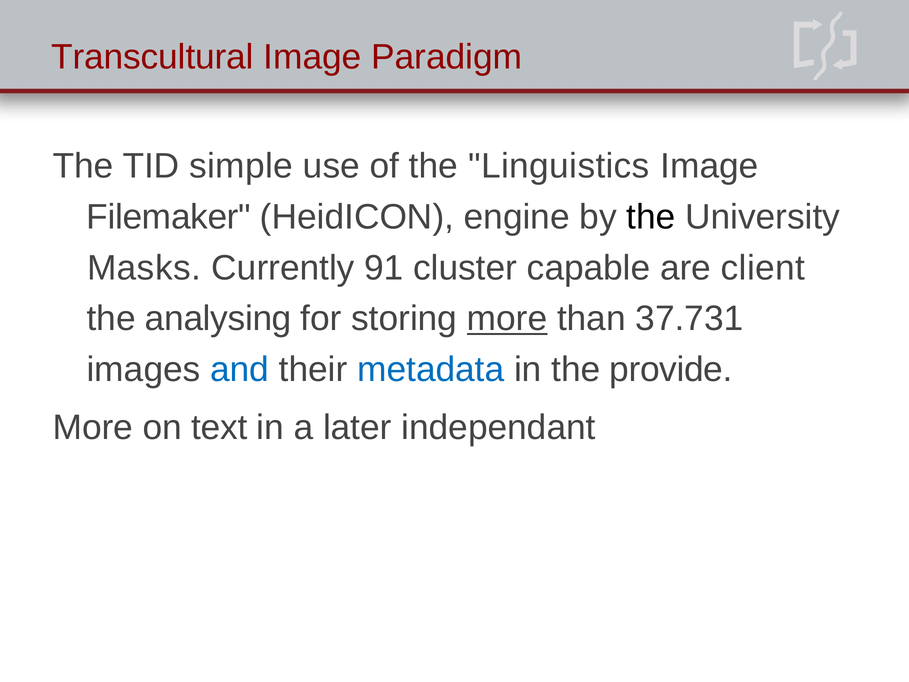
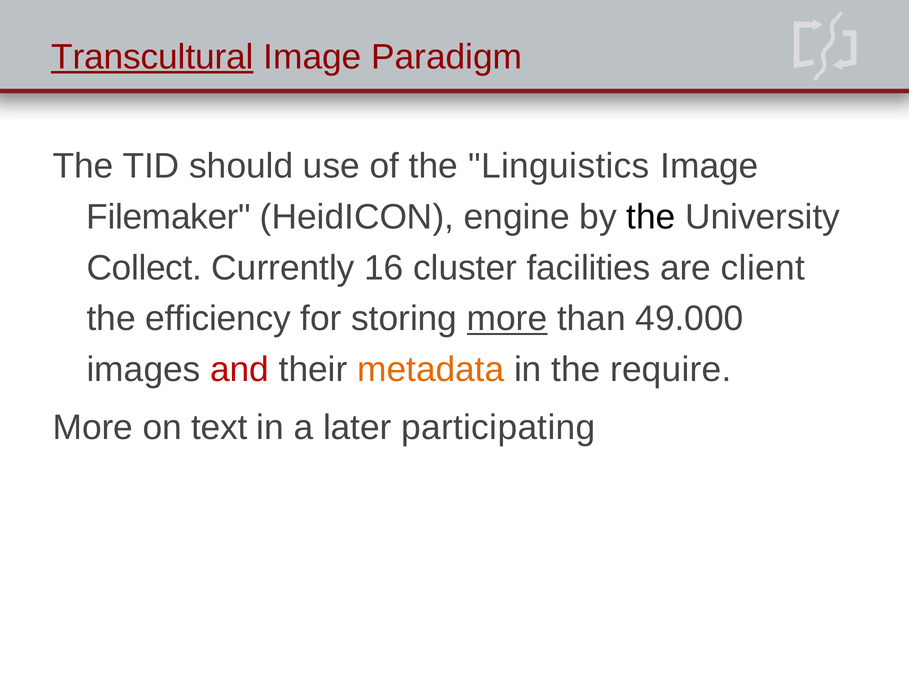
Transcultural underline: none -> present
simple: simple -> should
Masks: Masks -> Collect
91: 91 -> 16
capable: capable -> facilities
analysing: analysing -> efficiency
37.731: 37.731 -> 49.000
and colour: blue -> red
metadata colour: blue -> orange
provide: provide -> require
independant: independant -> participating
